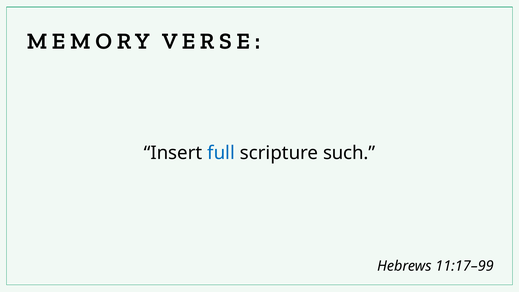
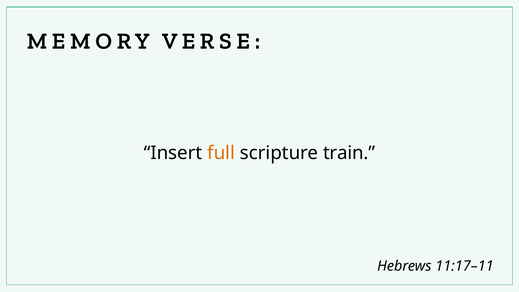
full colour: blue -> orange
such: such -> train
11:17–99: 11:17–99 -> 11:17–11
